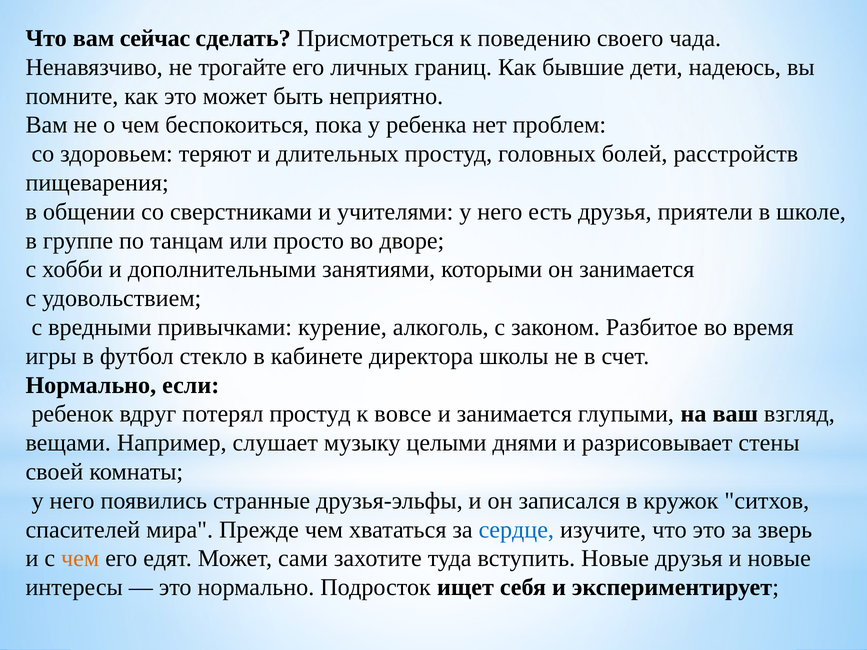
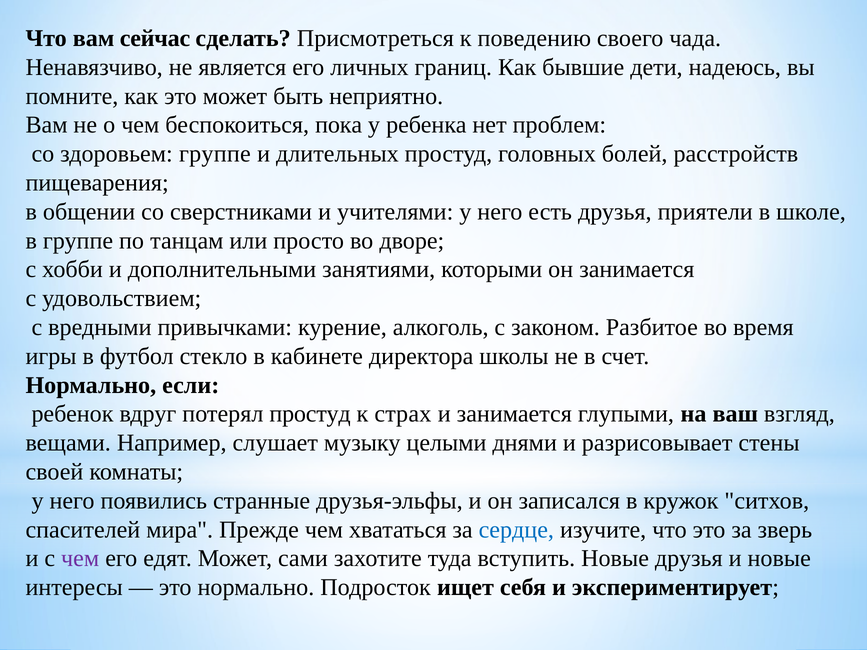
трогайте: трогайте -> является
здоровьем теряют: теряют -> группе
вовсе: вовсе -> страх
чем at (80, 559) colour: orange -> purple
